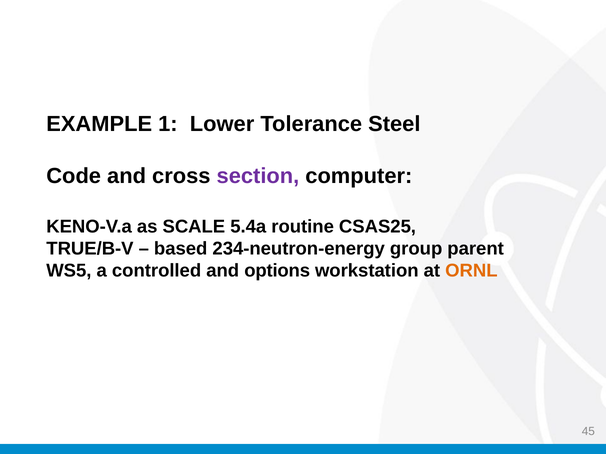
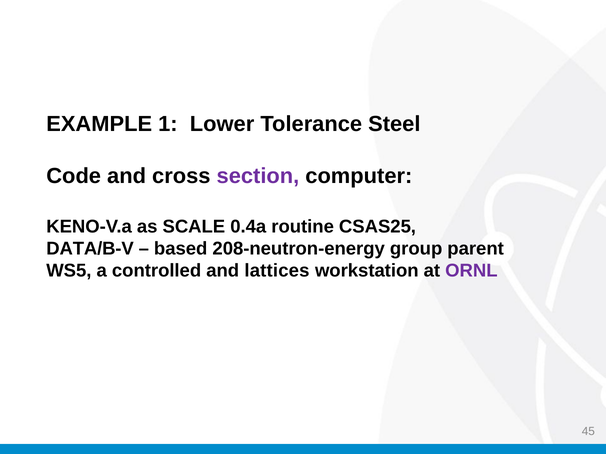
5.4a: 5.4a -> 0.4a
TRUE/B-V: TRUE/B-V -> DATA/B-V
234-neutron-energy: 234-neutron-energy -> 208-neutron-energy
options: options -> lattices
ORNL colour: orange -> purple
